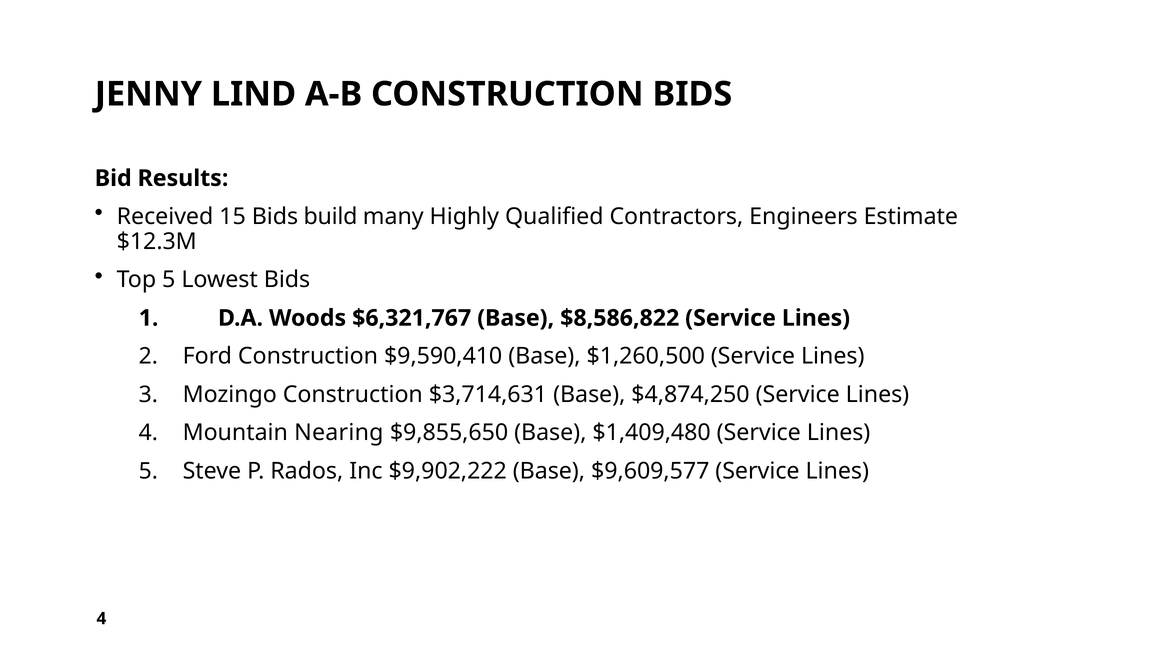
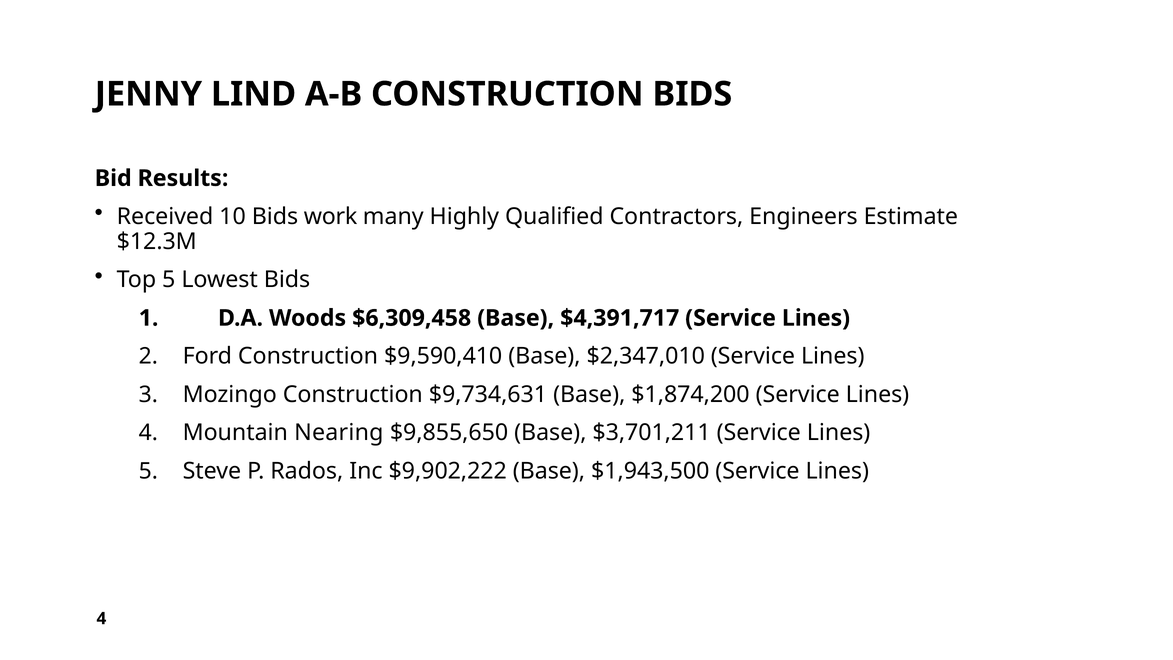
15: 15 -> 10
build: build -> work
$6,321,767: $6,321,767 -> $6,309,458
$8,586,822: $8,586,822 -> $4,391,717
$1,260,500: $1,260,500 -> $2,347,010
$3,714,631: $3,714,631 -> $9,734,631
$4,874,250: $4,874,250 -> $1,874,200
$1,409,480: $1,409,480 -> $3,701,211
$9,609,577: $9,609,577 -> $1,943,500
